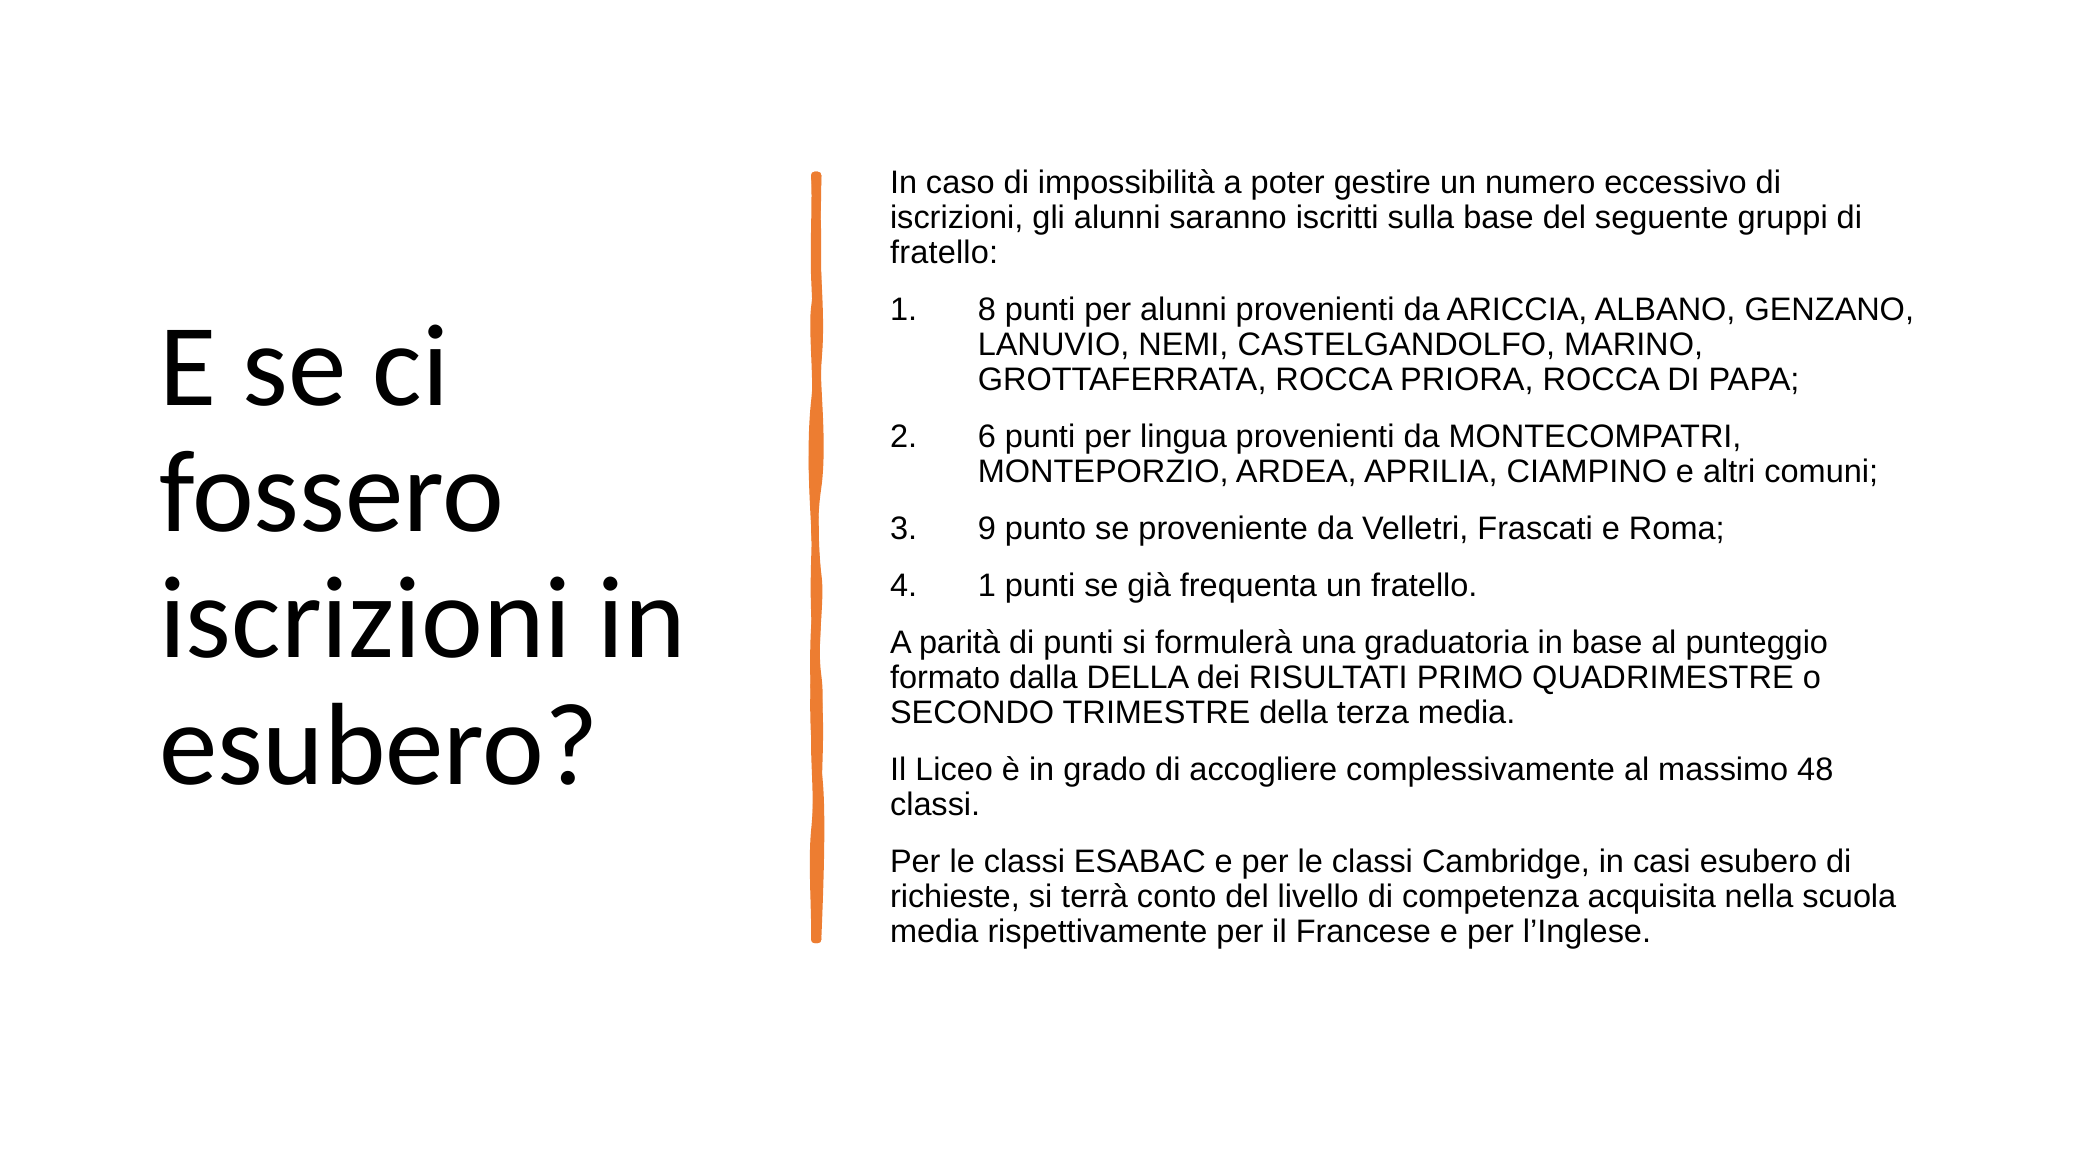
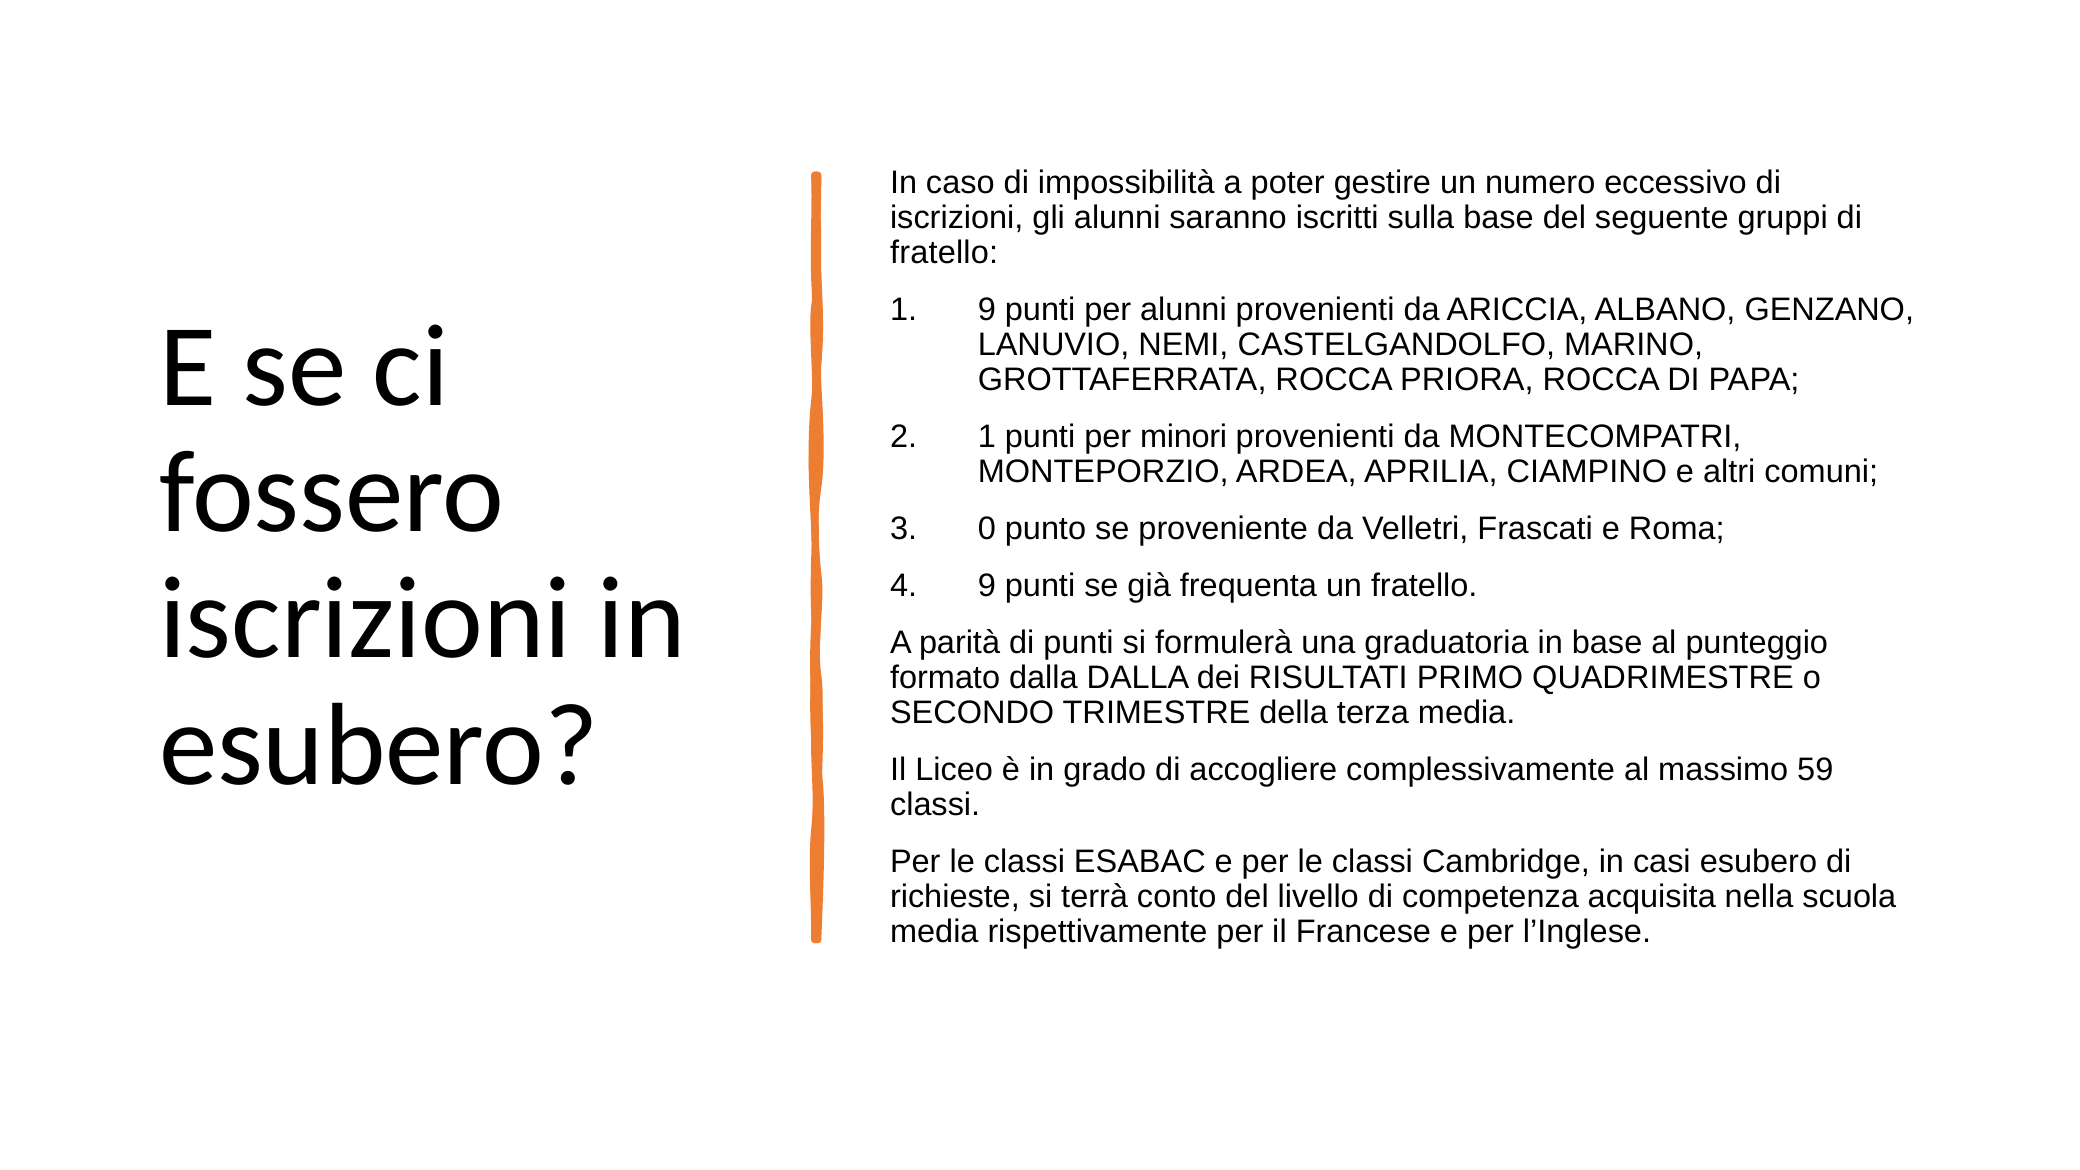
1 8: 8 -> 9
6 at (987, 437): 6 -> 1
lingua: lingua -> minori
9: 9 -> 0
1 at (987, 586): 1 -> 9
dalla DELLA: DELLA -> DALLA
48: 48 -> 59
